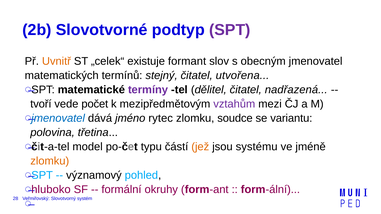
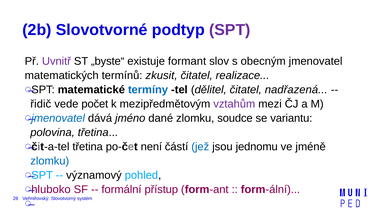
Uvnitř colour: orange -> purple
„celek“: „celek“ -> „byste“
stejný: stejný -> zkusit
utvořena: utvořena -> realizace
termíny colour: purple -> blue
tvoří: tvoří -> řidič
rytec: rytec -> dané
čit-a-tel model: model -> třetina
typu: typu -> není
jež colour: orange -> blue
systému: systému -> jednomu
zlomku at (50, 161) colour: orange -> blue
okruhy: okruhy -> přístup
